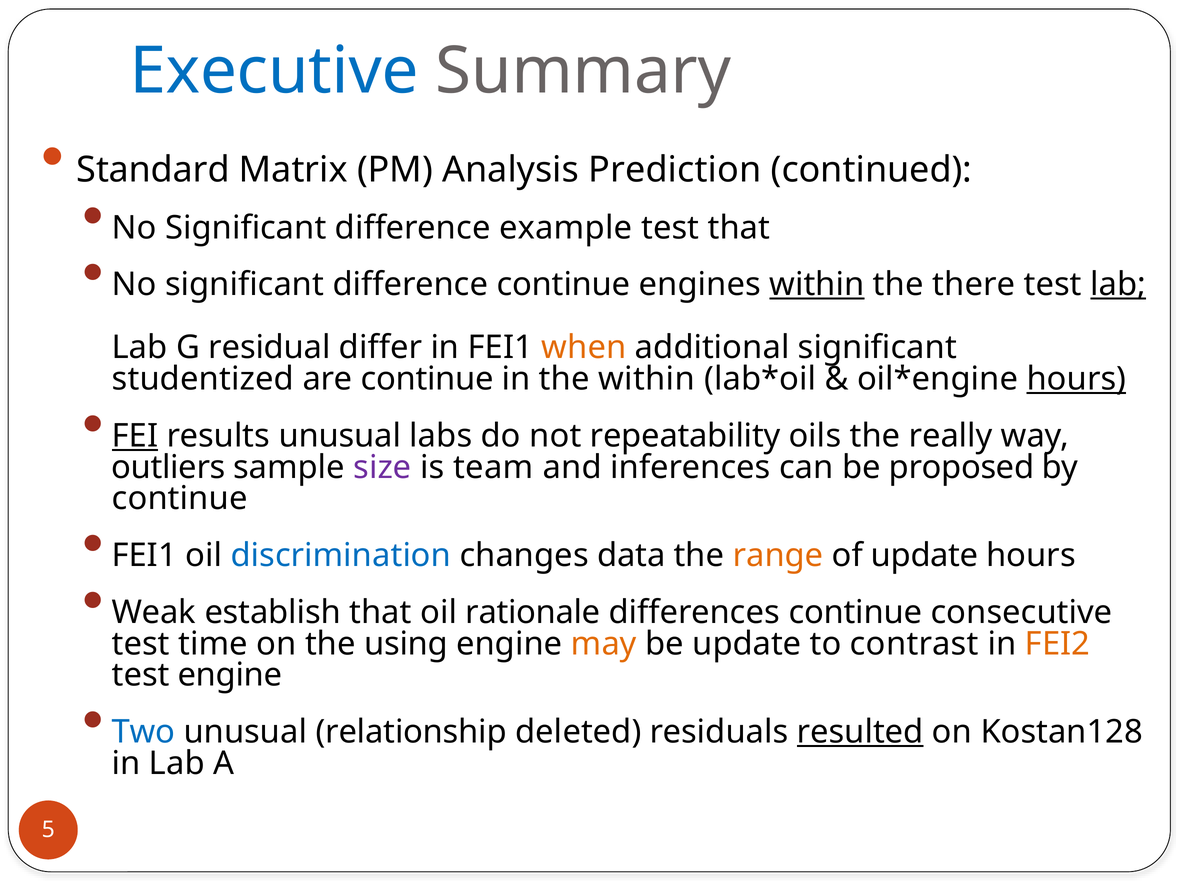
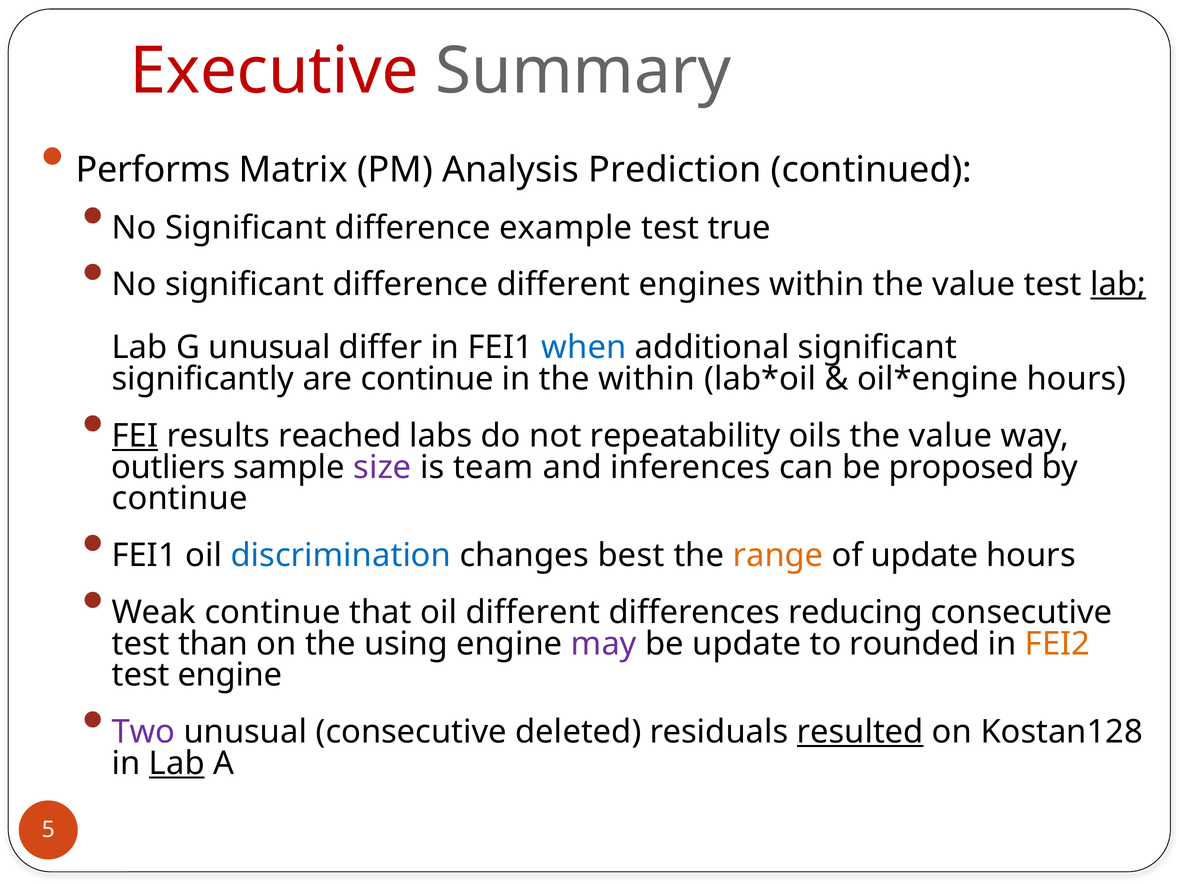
Executive colour: blue -> red
Standard: Standard -> Performs
test that: that -> true
difference continue: continue -> different
within at (817, 285) underline: present -> none
there at (974, 285): there -> value
G residual: residual -> unusual
when colour: orange -> blue
studentized: studentized -> significantly
hours at (1076, 379) underline: present -> none
results unusual: unusual -> reached
oils the really: really -> value
data: data -> best
Weak establish: establish -> continue
oil rationale: rationale -> different
differences continue: continue -> reducing
time: time -> than
may colour: orange -> purple
contrast: contrast -> rounded
Two colour: blue -> purple
unusual relationship: relationship -> consecutive
Lab at (177, 764) underline: none -> present
